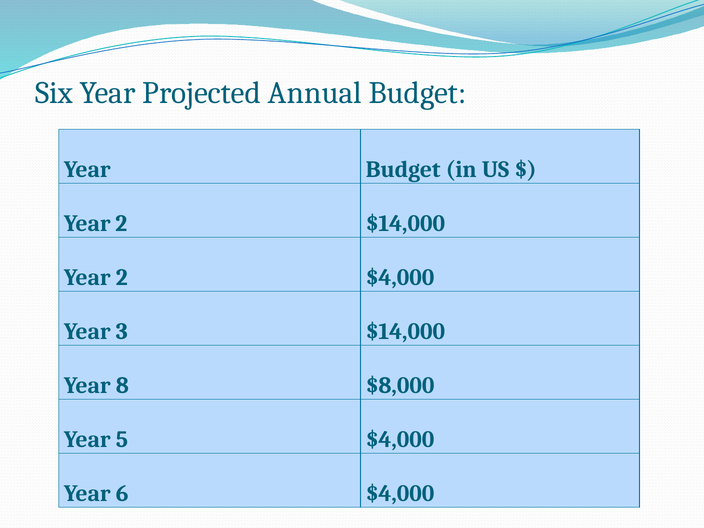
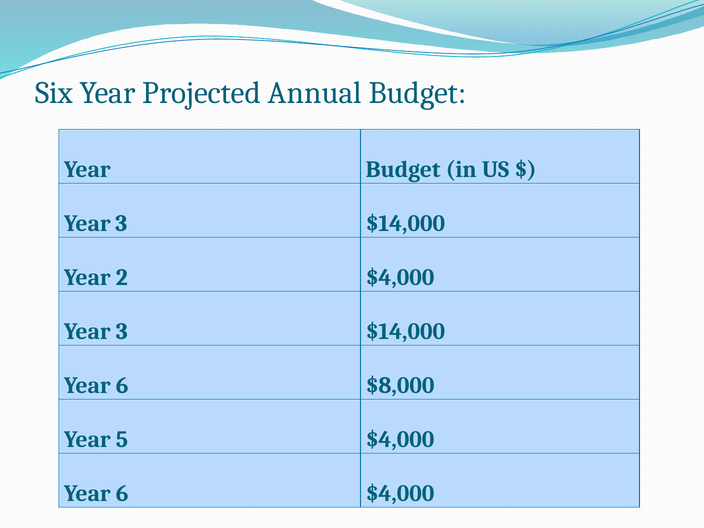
2 at (121, 223): 2 -> 3
8 at (122, 386): 8 -> 6
